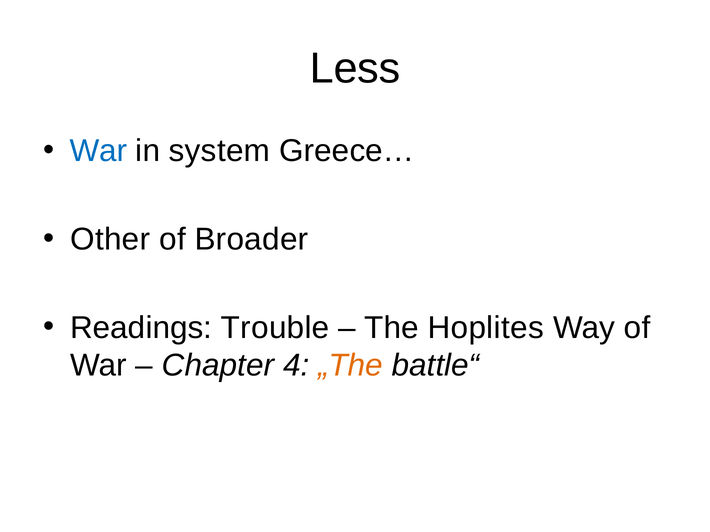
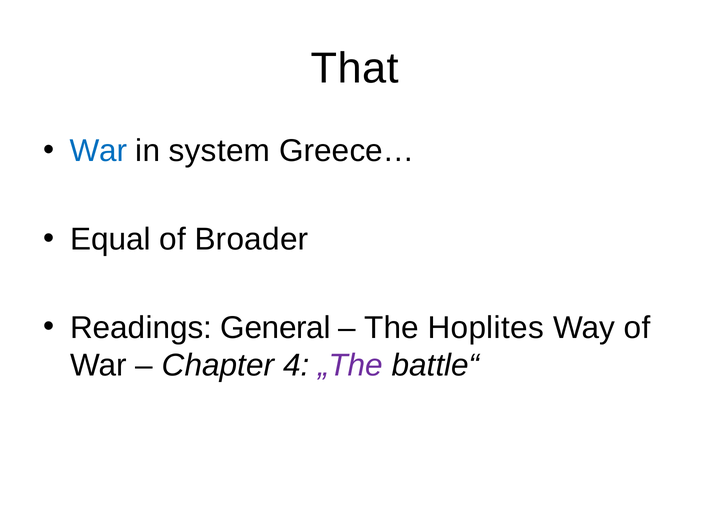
Less: Less -> That
Other: Other -> Equal
Trouble: Trouble -> General
„The colour: orange -> purple
